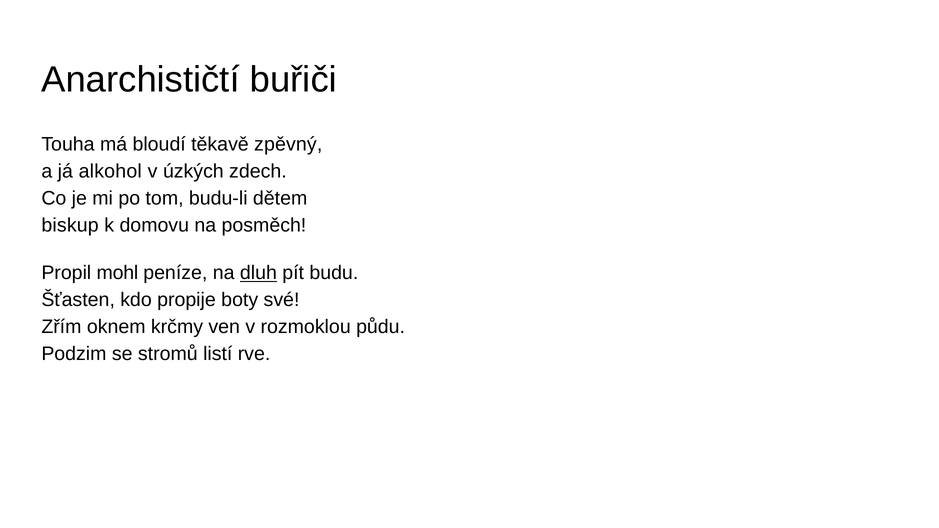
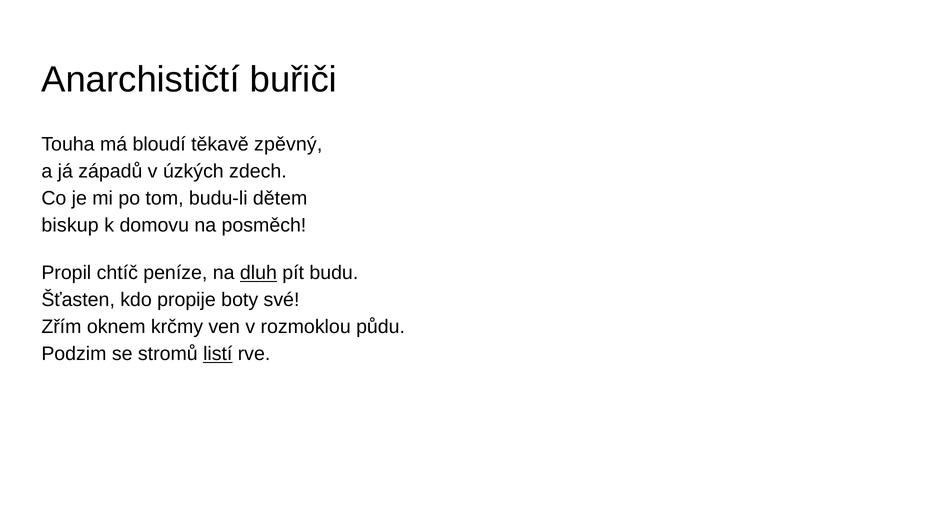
alkohol: alkohol -> západů
mohl: mohl -> chtíč
listí underline: none -> present
